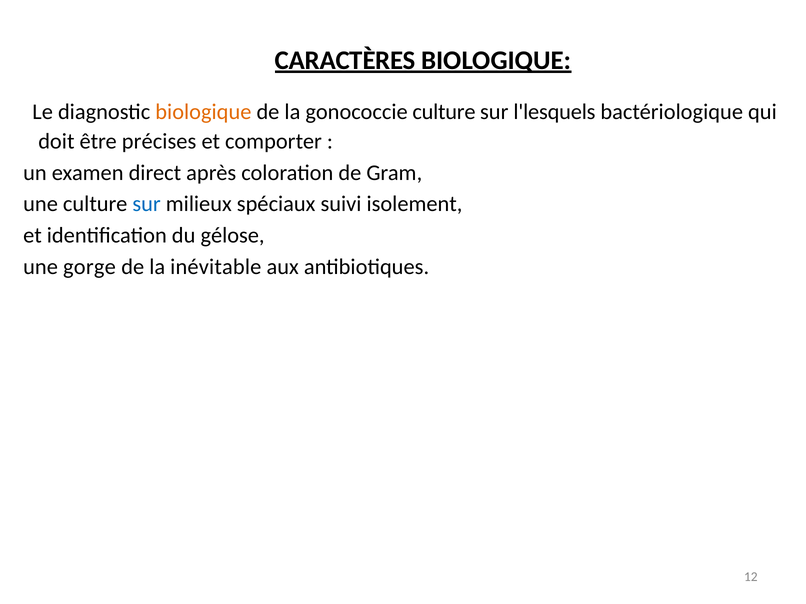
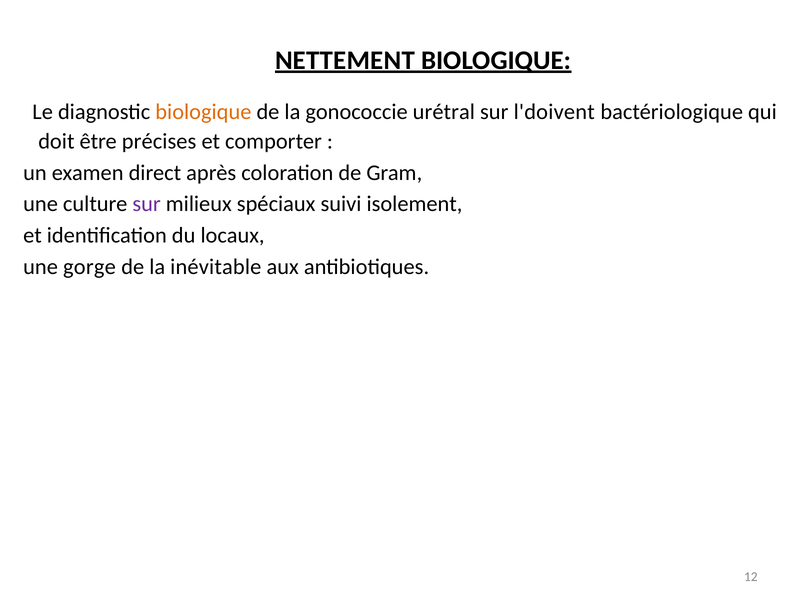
CARACTÈRES: CARACTÈRES -> NETTEMENT
gonococcie culture: culture -> urétral
l'lesquels: l'lesquels -> l'doivent
sur at (147, 204) colour: blue -> purple
gélose: gélose -> locaux
